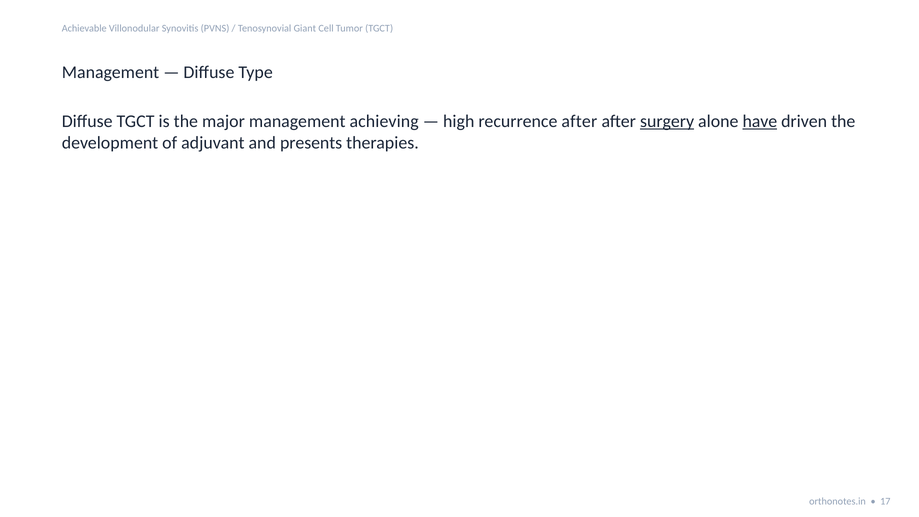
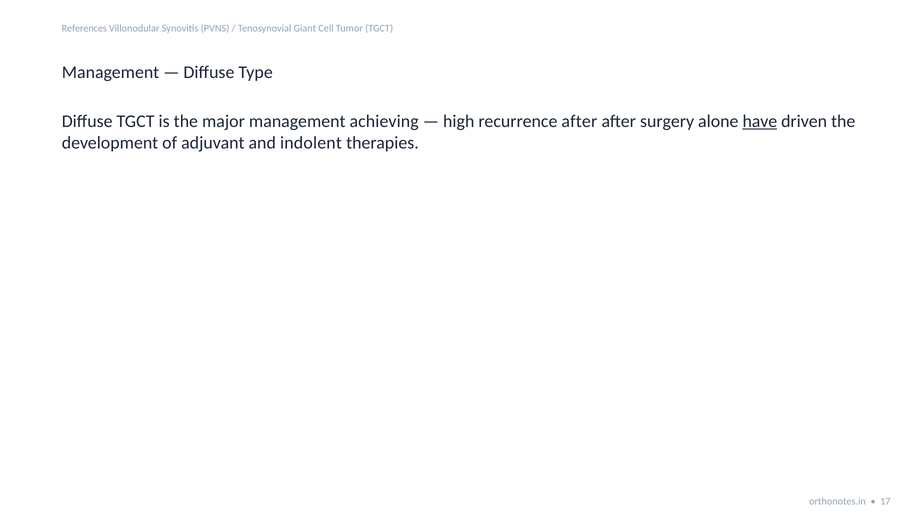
Achievable: Achievable -> References
surgery underline: present -> none
presents: presents -> indolent
